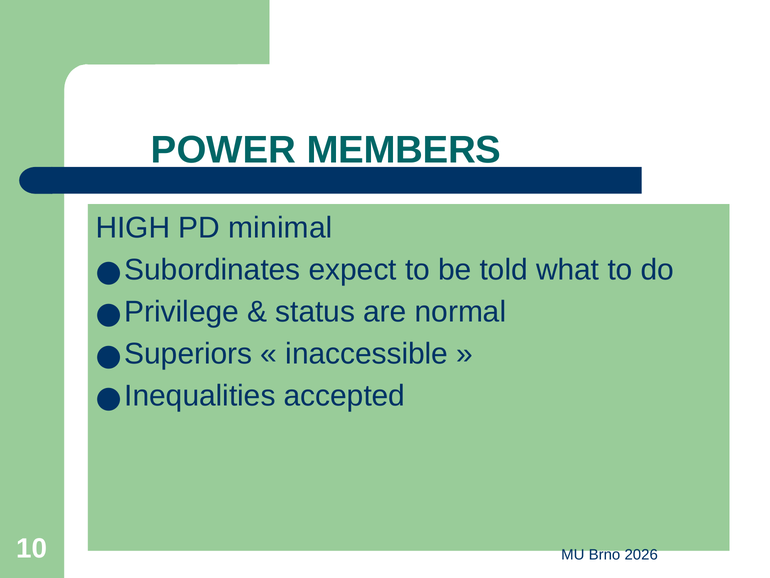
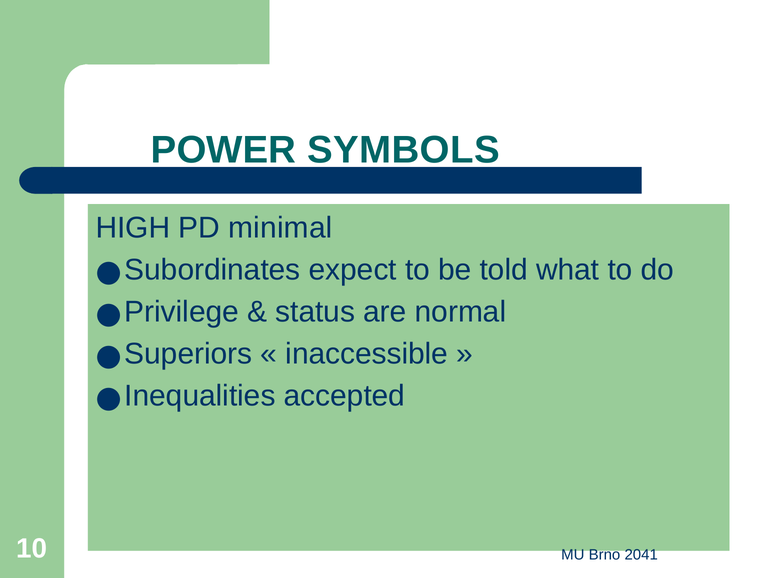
MEMBERS: MEMBERS -> SYMBOLS
2026: 2026 -> 2041
